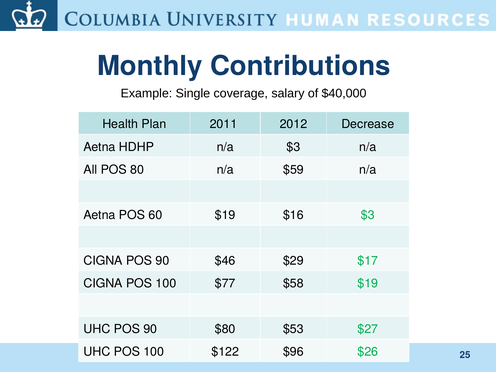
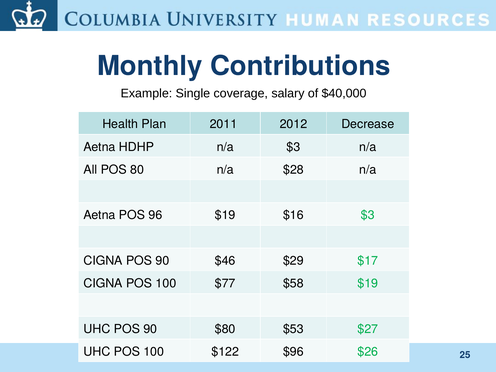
$59: $59 -> $28
60: 60 -> 96
